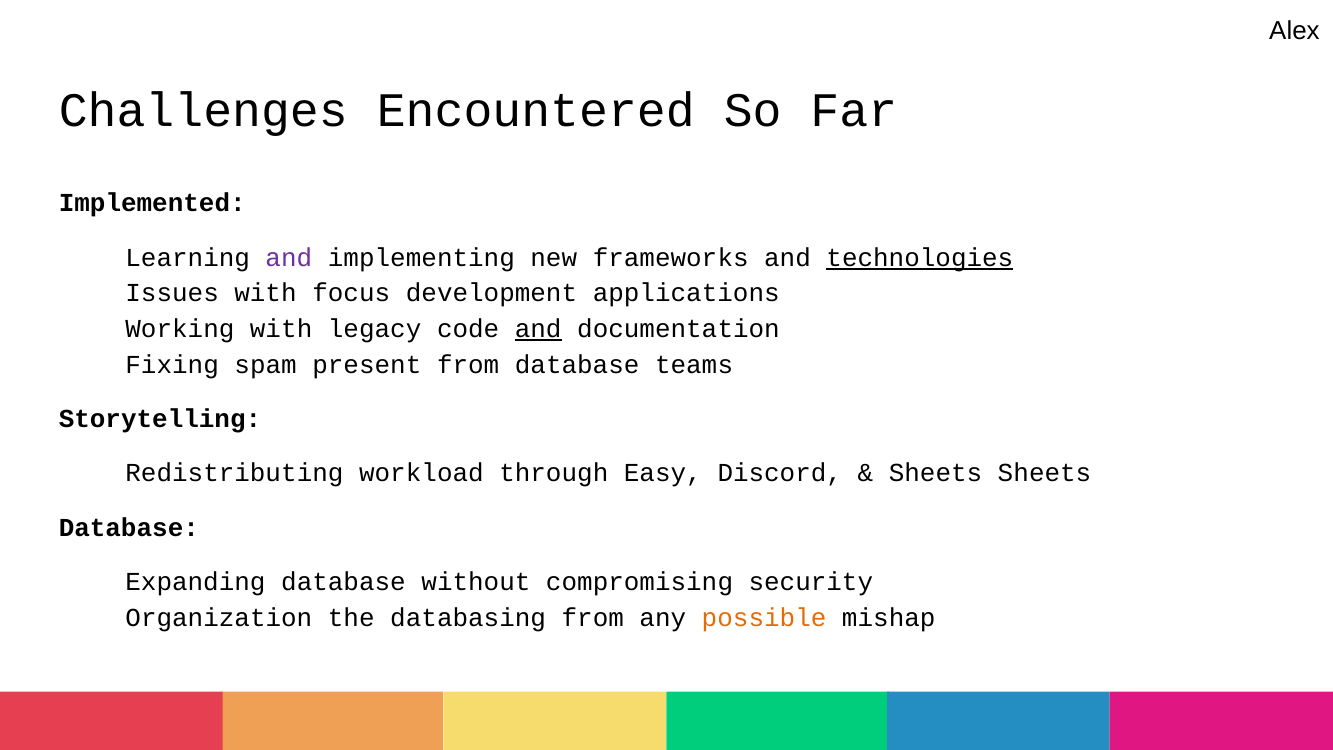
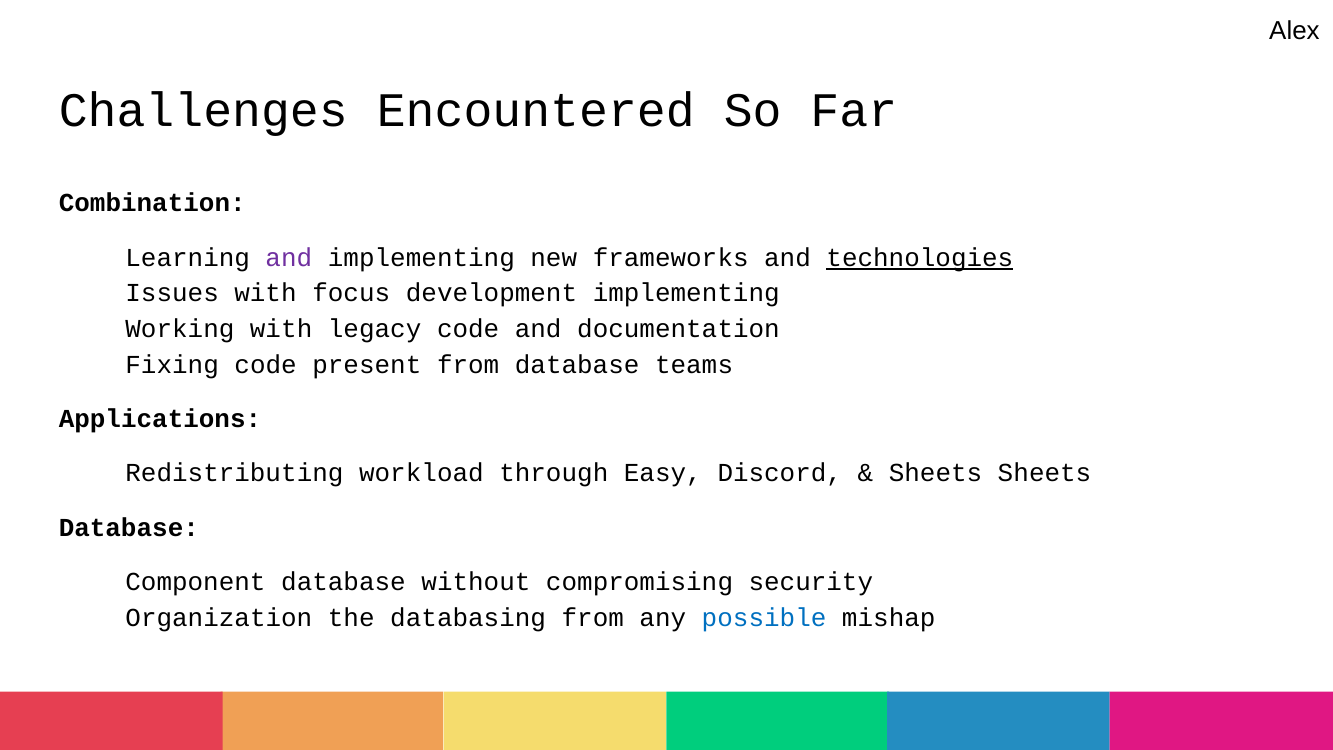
Implemented: Implemented -> Combination
development applications: applications -> implementing
and at (538, 329) underline: present -> none
Fixing spam: spam -> code
Storytelling: Storytelling -> Applications
Expanding: Expanding -> Component
possible colour: orange -> blue
